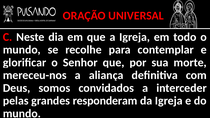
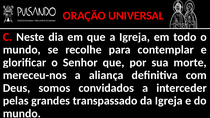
responderam: responderam -> transpassado
